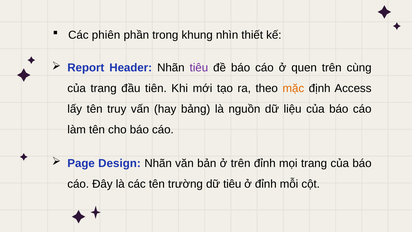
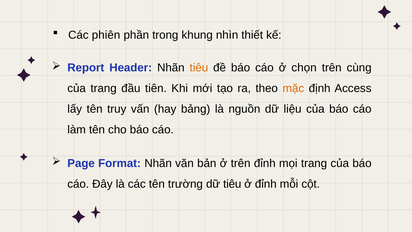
tiêu at (199, 68) colour: purple -> orange
quen: quen -> chọn
Design: Design -> Format
